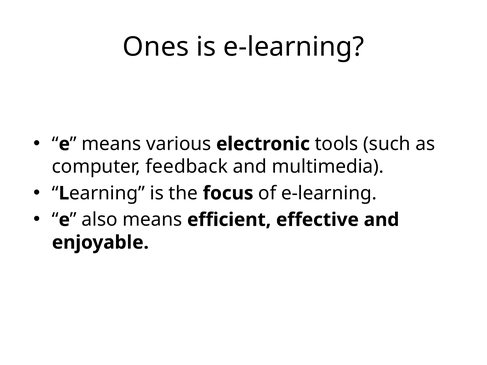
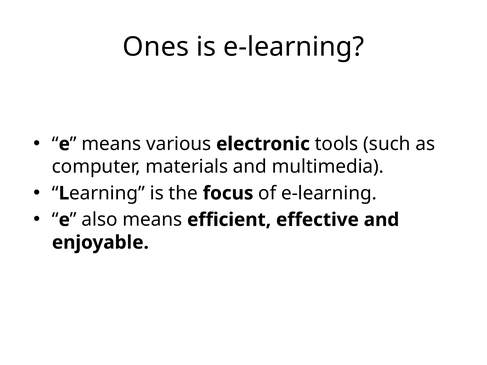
feedback: feedback -> materials
